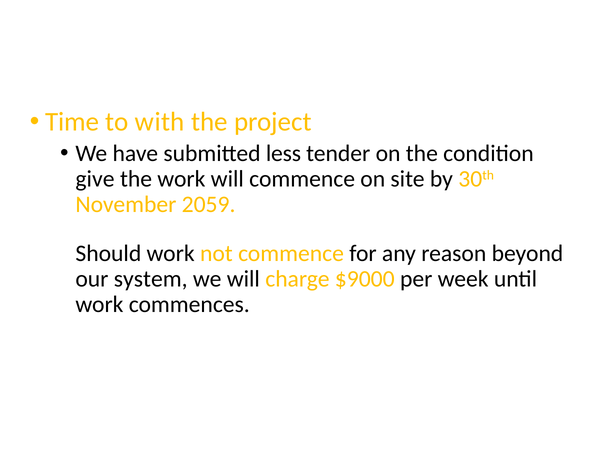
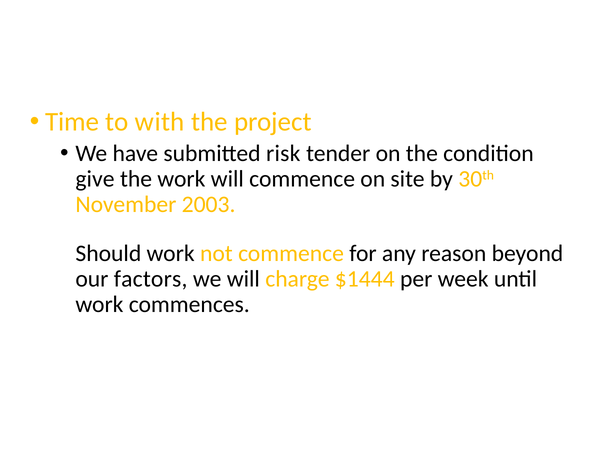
less: less -> risk
2059: 2059 -> 2003
system: system -> factors
$9000: $9000 -> $1444
